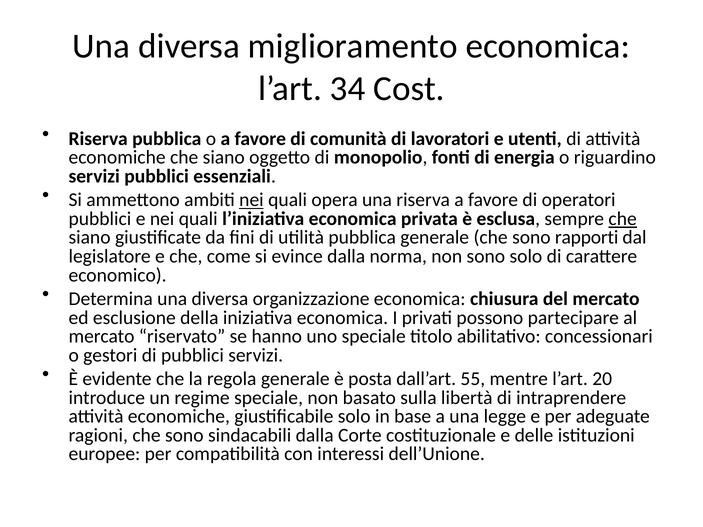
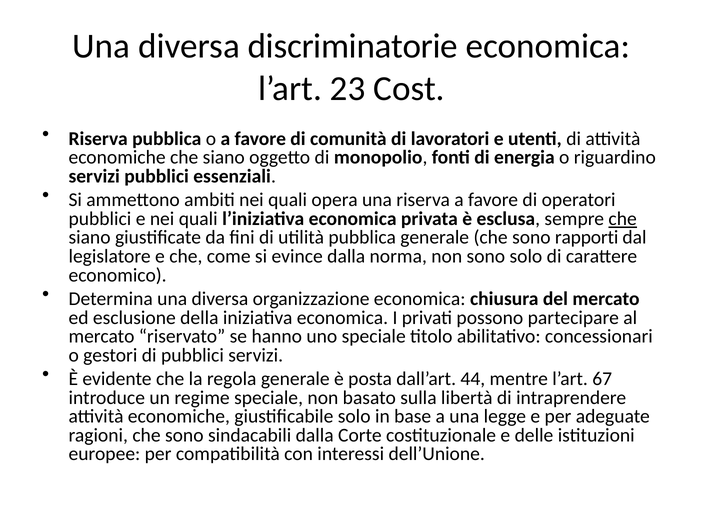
miglioramento: miglioramento -> discriminatorie
34: 34 -> 23
nei at (251, 200) underline: present -> none
55: 55 -> 44
20: 20 -> 67
